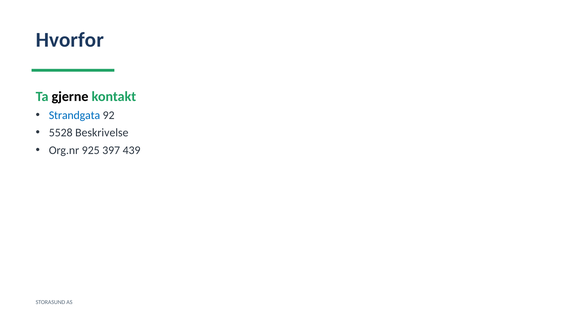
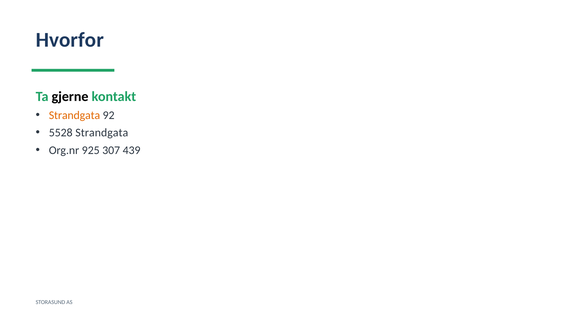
Strandgata at (74, 115) colour: blue -> orange
5528 Beskrivelse: Beskrivelse -> Strandgata
397: 397 -> 307
